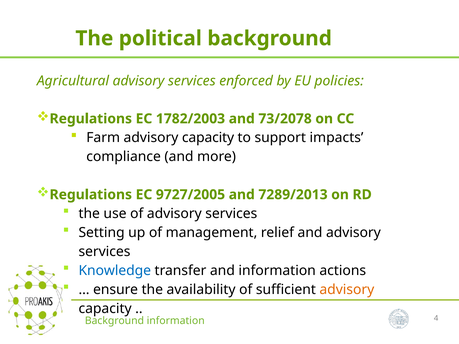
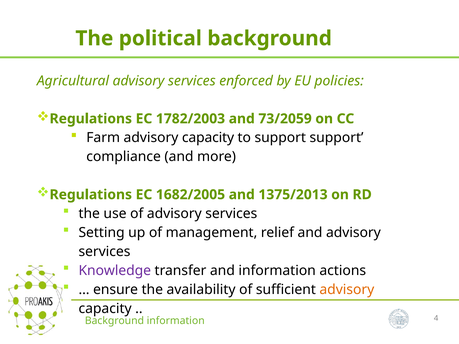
73/2078: 73/2078 -> 73/2059
support impacts: impacts -> support
9727/2005: 9727/2005 -> 1682/2005
7289/2013: 7289/2013 -> 1375/2013
Knowledge colour: blue -> purple
